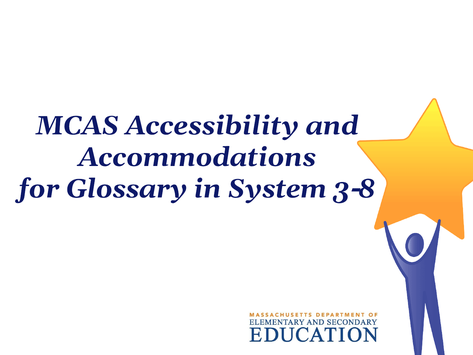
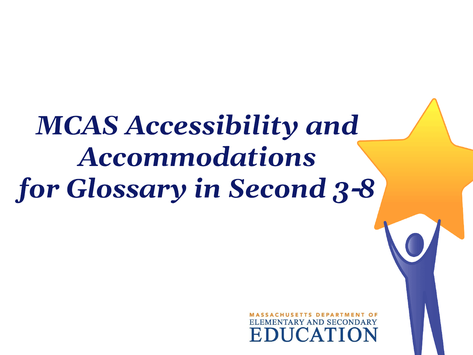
System: System -> Second
